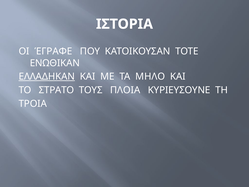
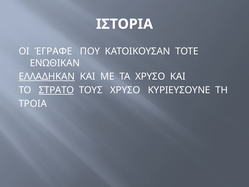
ΤΑ ΜΗΛΟ: ΜΗΛΟ -> ΧΡΥΣΟ
ΣΤΡΑΤΟ underline: none -> present
ΤΟΥΣ ΠΛΟΙΑ: ΠΛΟΙΑ -> ΧΡΥΣΟ
